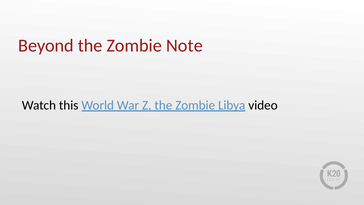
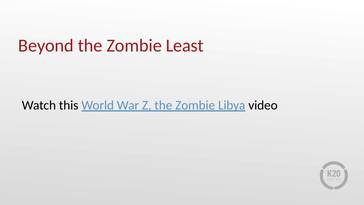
Note: Note -> Least
